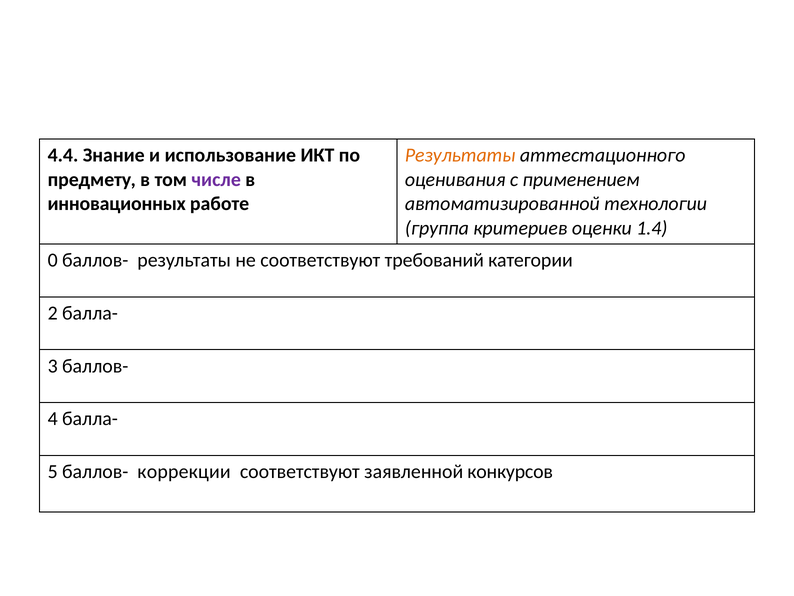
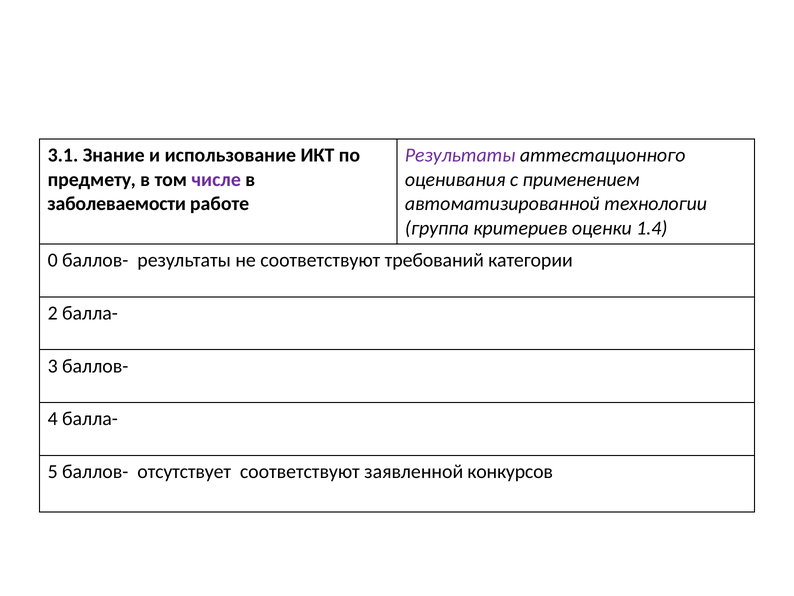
4.4: 4.4 -> 3.1
Результаты at (460, 155) colour: orange -> purple
инновационных: инновационных -> заболеваемости
коррекции: коррекции -> отсутствует
